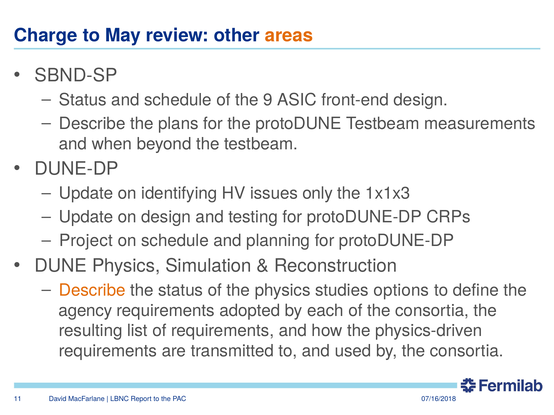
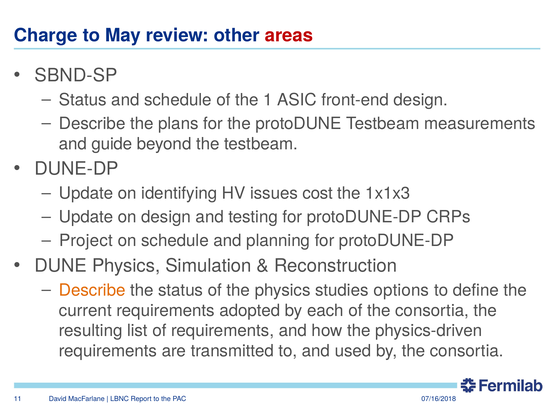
areas colour: orange -> red
9: 9 -> 1
when: when -> guide
only: only -> cost
agency: agency -> current
